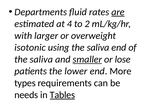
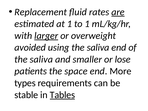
Departments: Departments -> Replacement
at 4: 4 -> 1
to 2: 2 -> 1
larger underline: none -> present
isotonic: isotonic -> avoided
smaller underline: present -> none
lower: lower -> space
needs: needs -> stable
